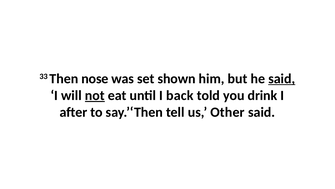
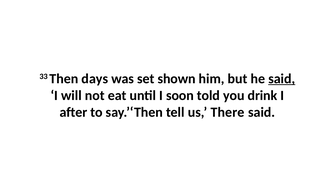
nose: nose -> days
not underline: present -> none
back: back -> soon
Other: Other -> There
